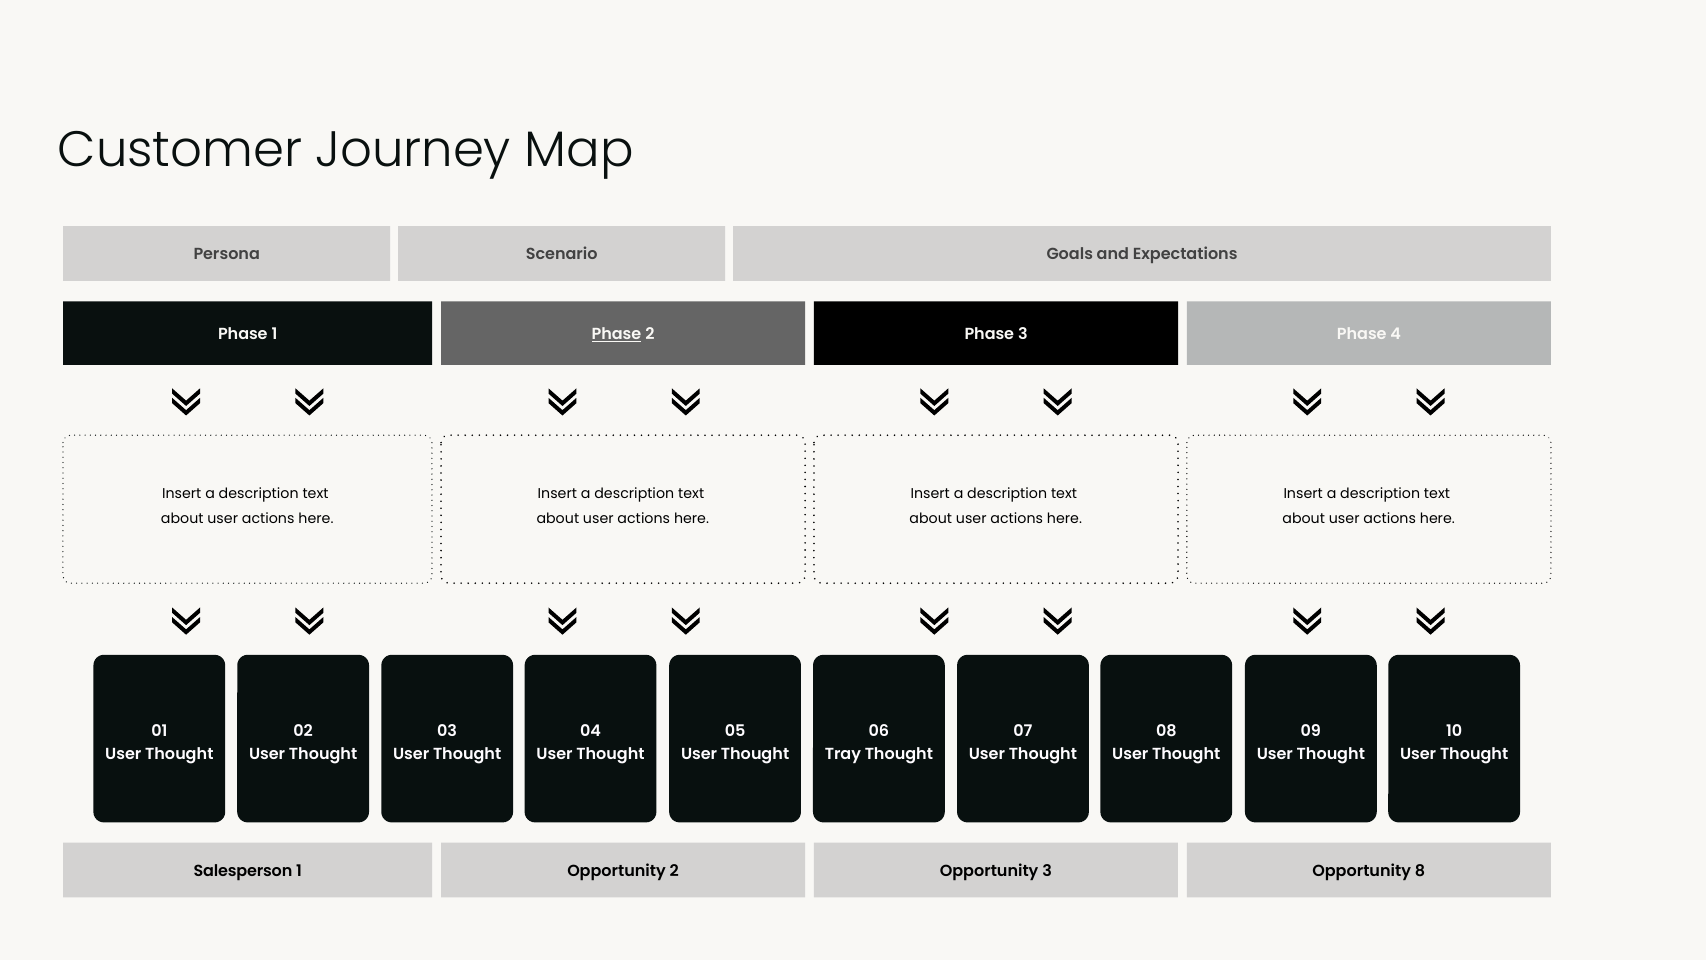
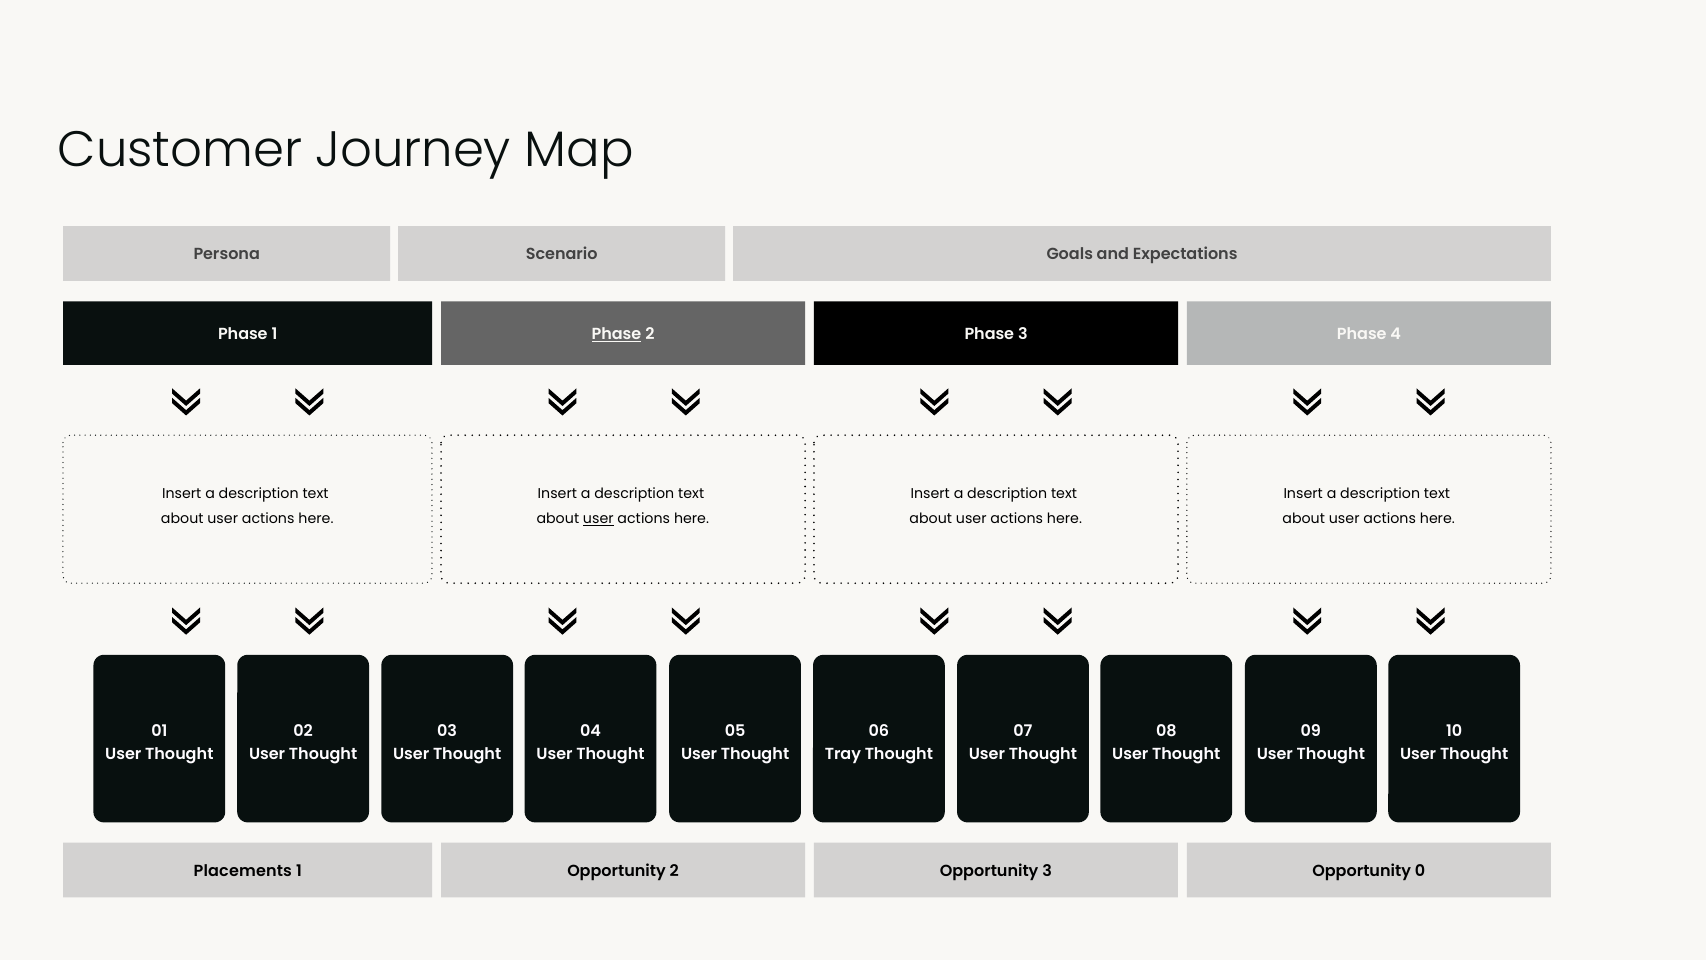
user at (598, 519) underline: none -> present
Salesperson: Salesperson -> Placements
8: 8 -> 0
